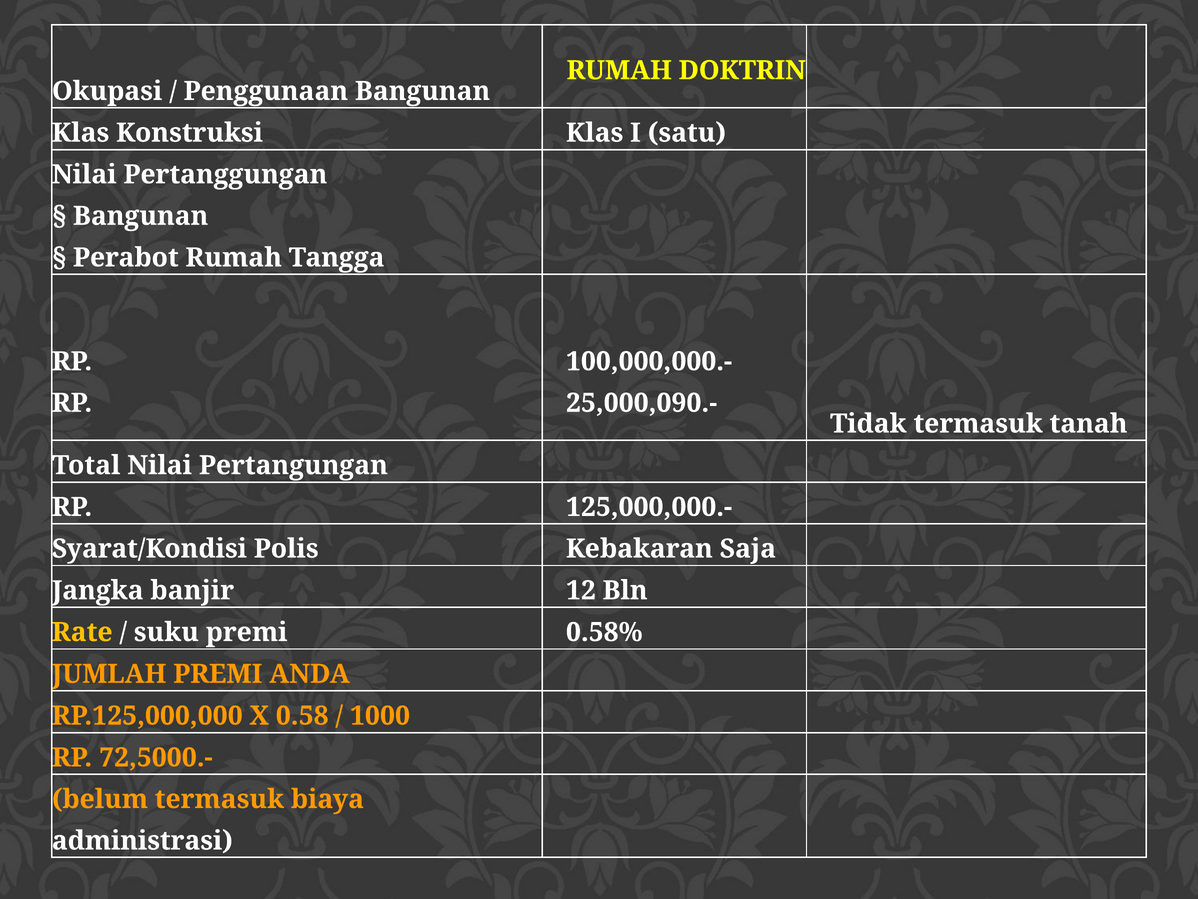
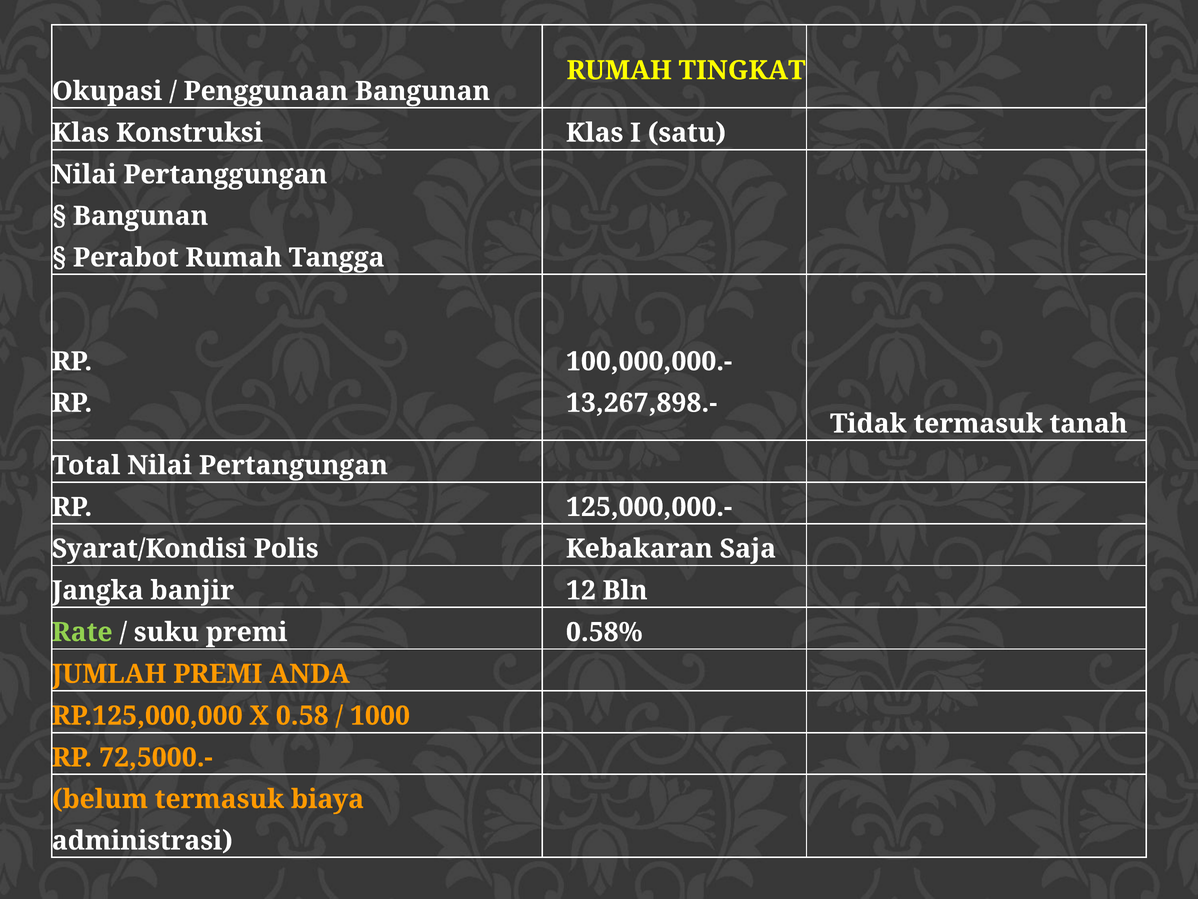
DOKTRIN: DOKTRIN -> TINGKAT
25,000,090.-: 25,000,090.- -> 13,267,898.-
Rate colour: yellow -> light green
